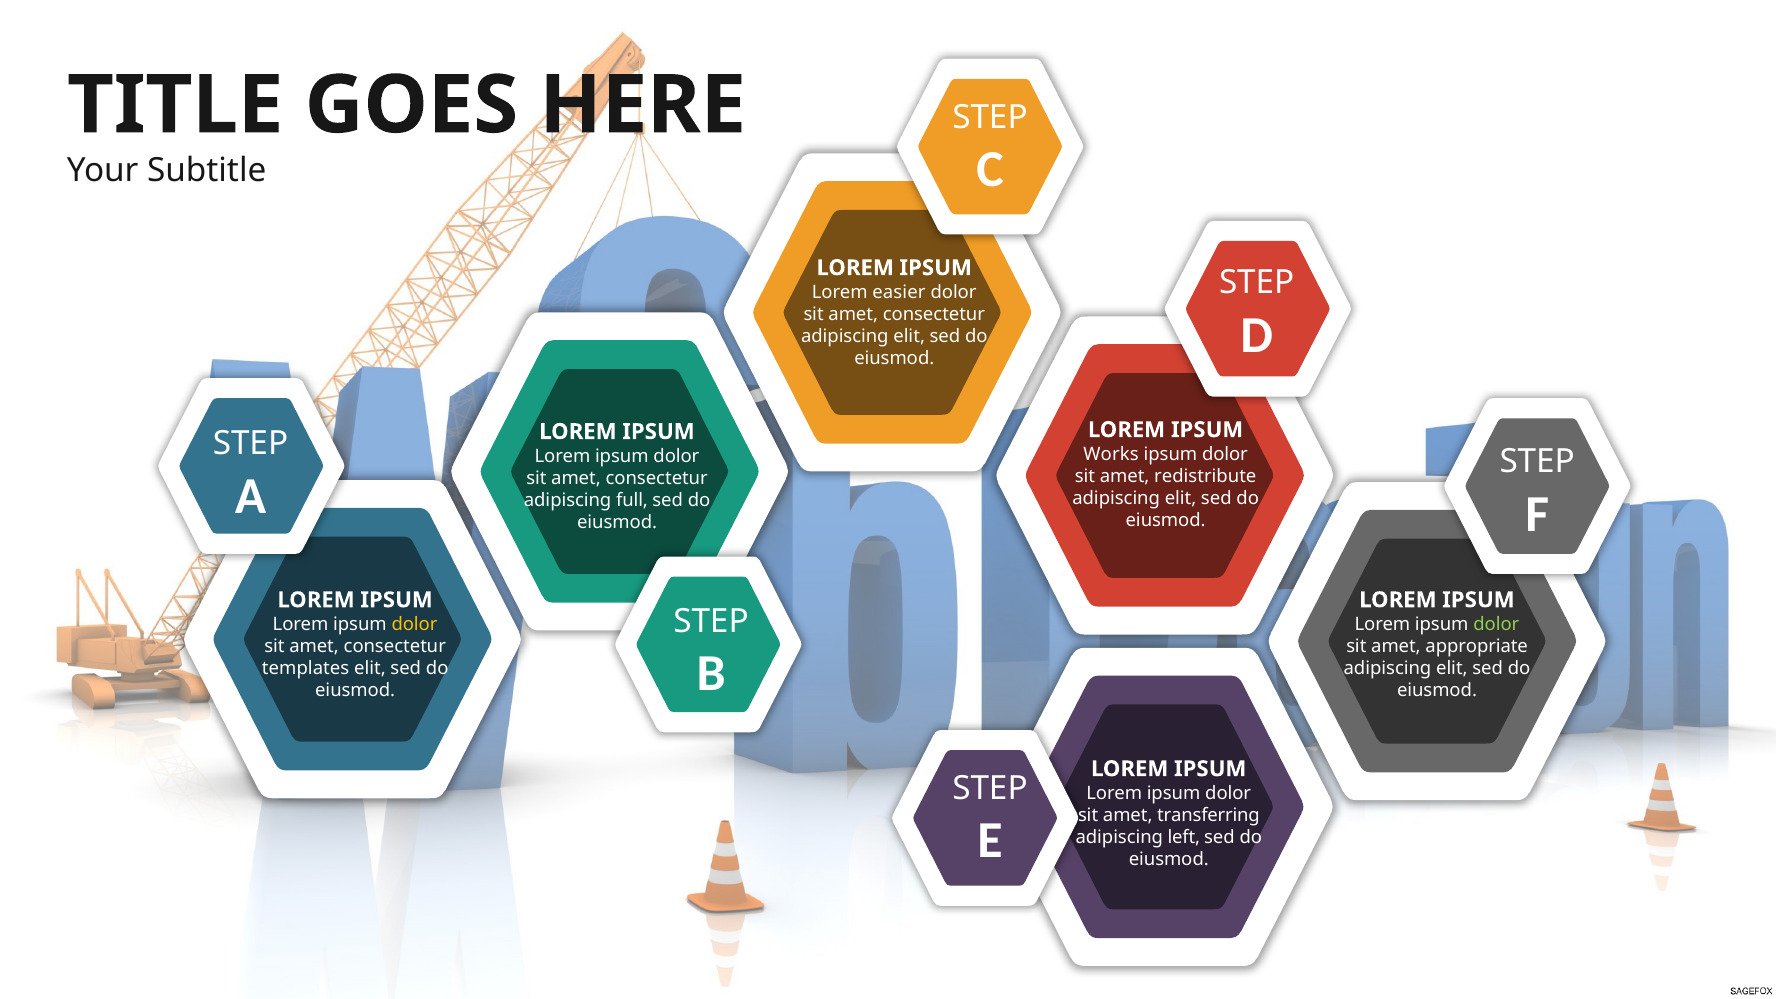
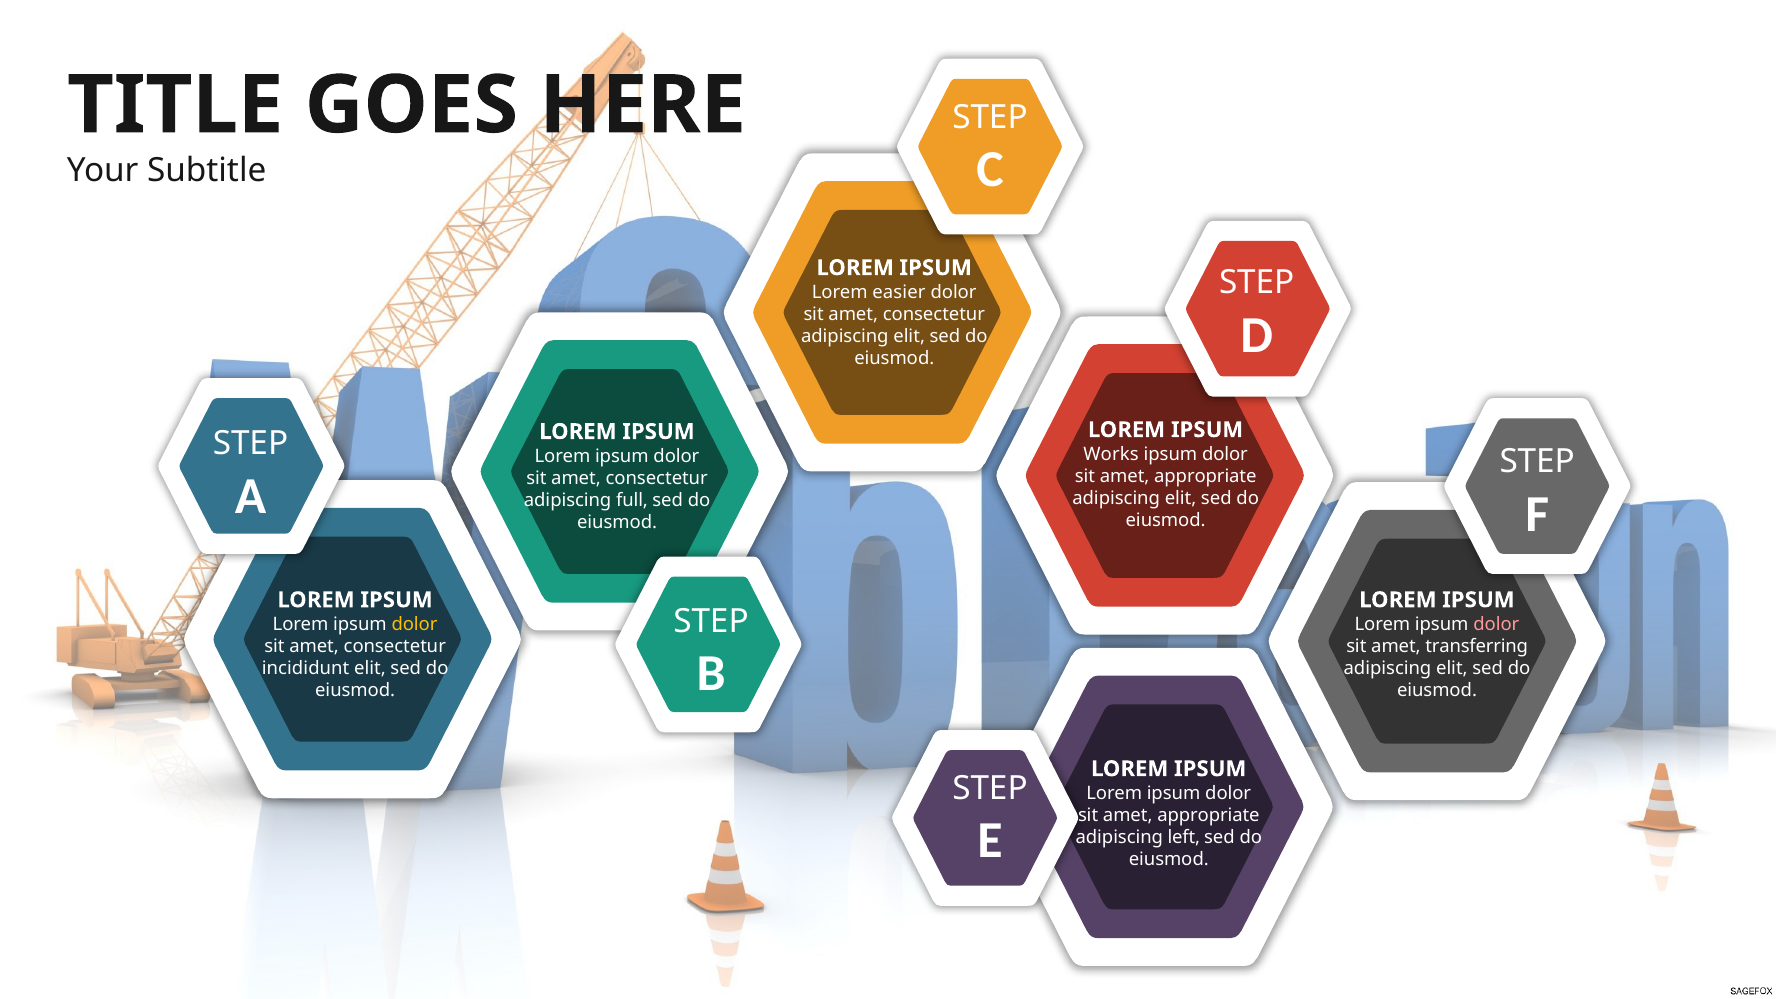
redistribute at (1205, 476): redistribute -> appropriate
dolor at (1496, 624) colour: light green -> pink
appropriate: appropriate -> transferring
templates: templates -> incididunt
transferring at (1209, 815): transferring -> appropriate
